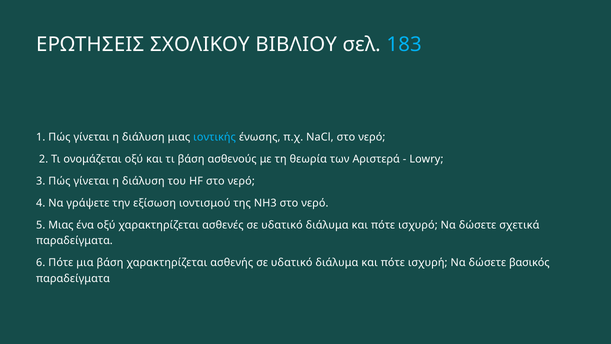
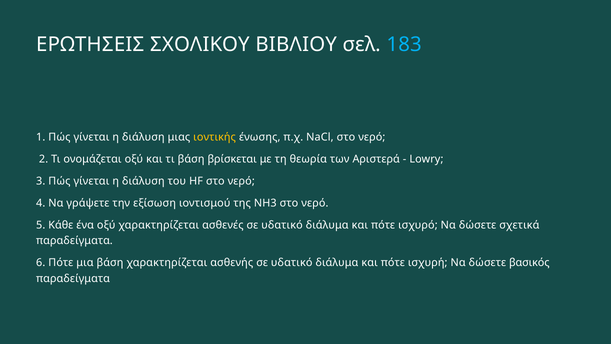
ιοντικής colour: light blue -> yellow
ασθενούς: ασθενούς -> βρίσκεται
5 Μιας: Μιας -> Κάθε
